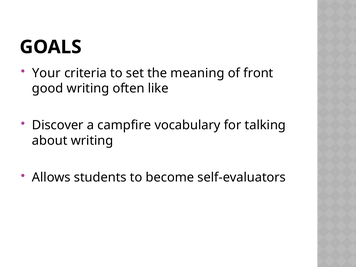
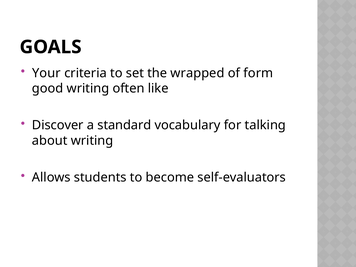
meaning: meaning -> wrapped
front: front -> form
campfire: campfire -> standard
